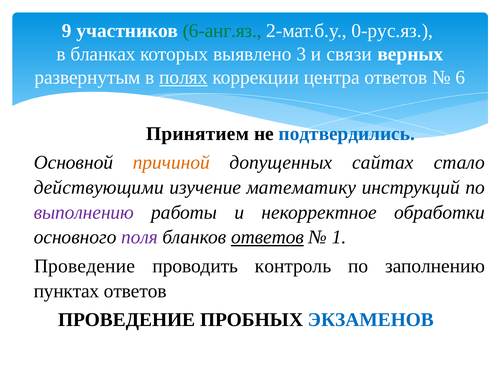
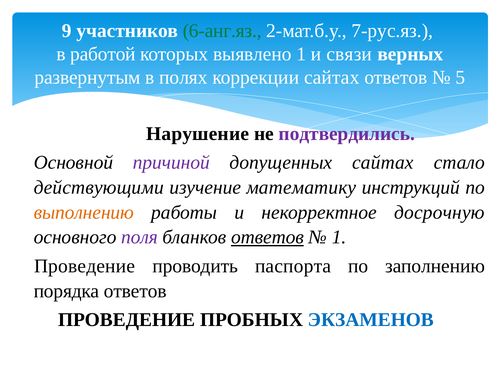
0-рус.яз: 0-рус.яз -> 7-рус.яз
бланках: бланках -> работой
выявлено 3: 3 -> 1
полях underline: present -> none
коррекции центра: центра -> сайтах
6: 6 -> 5
Принятием: Принятием -> Нарушение
подтвердились colour: blue -> purple
причиной colour: orange -> purple
выполнению colour: purple -> orange
обработки: обработки -> досрочную
контроль: контроль -> паспорта
пунктах: пунктах -> порядка
